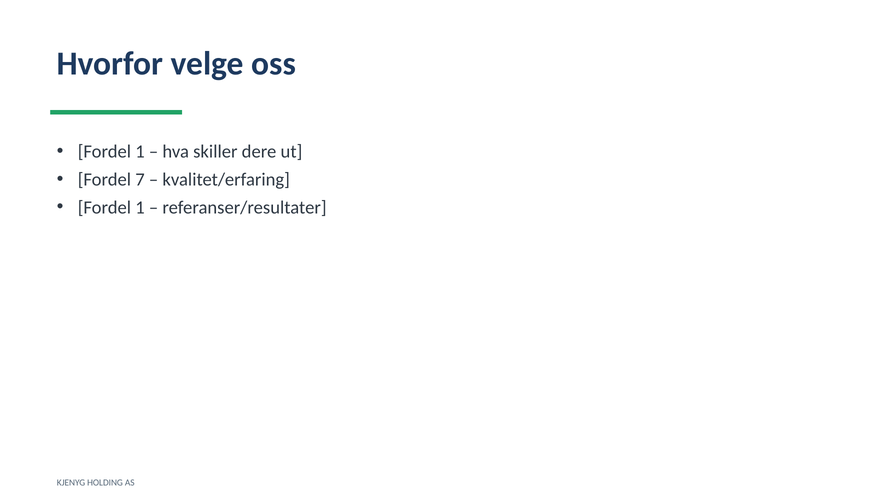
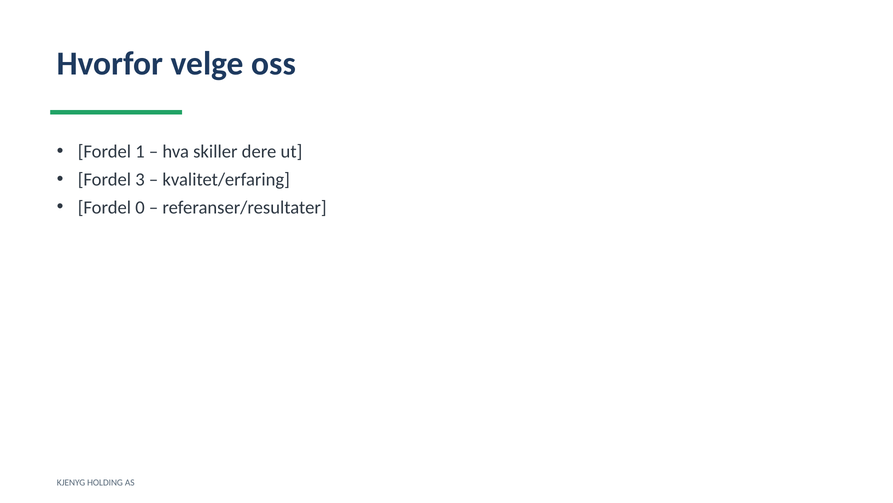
7: 7 -> 3
1 at (140, 207): 1 -> 0
